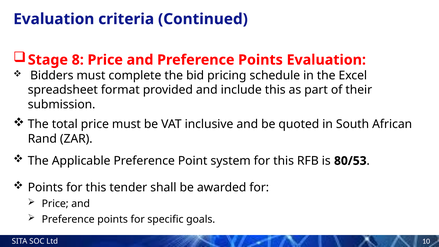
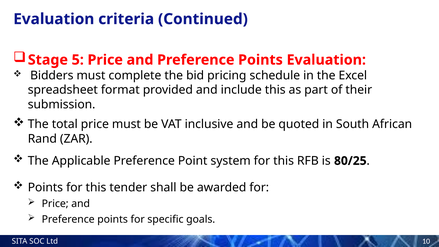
8: 8 -> 5
80/53: 80/53 -> 80/25
